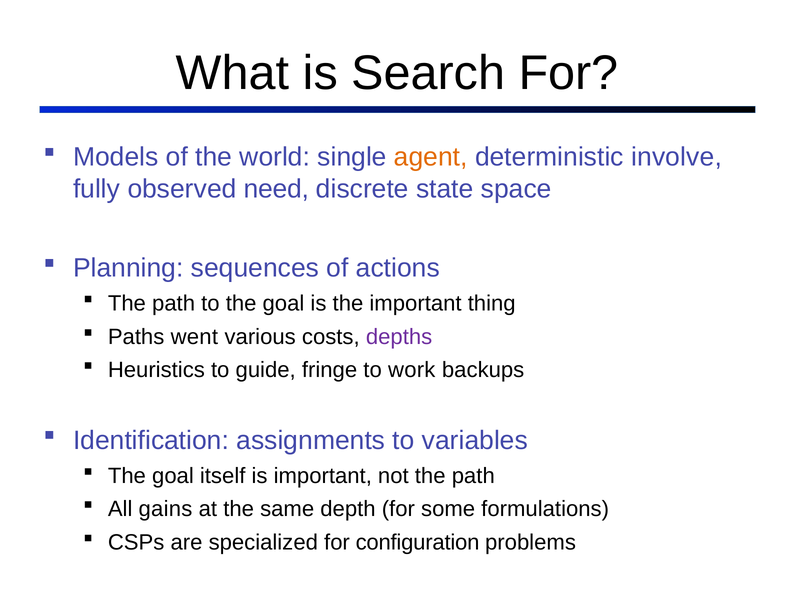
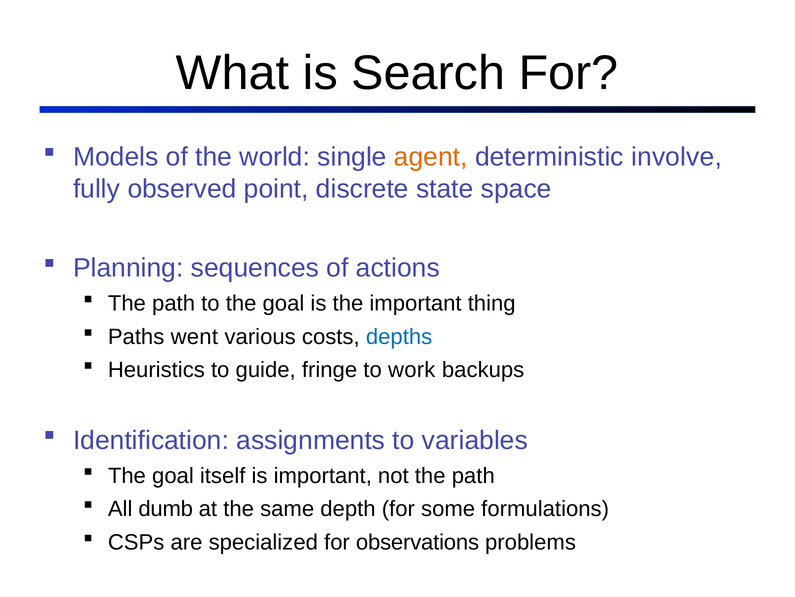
need: need -> point
depths colour: purple -> blue
gains: gains -> dumb
configuration: configuration -> observations
